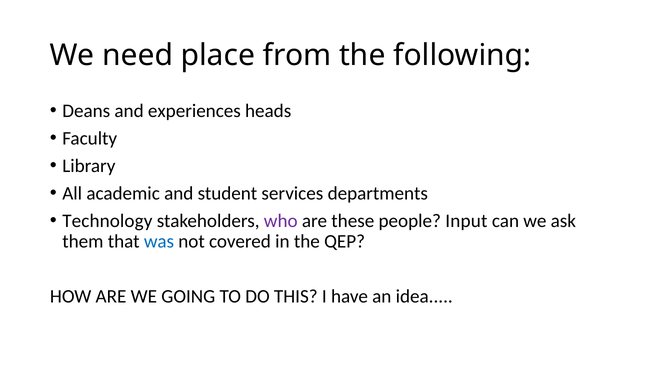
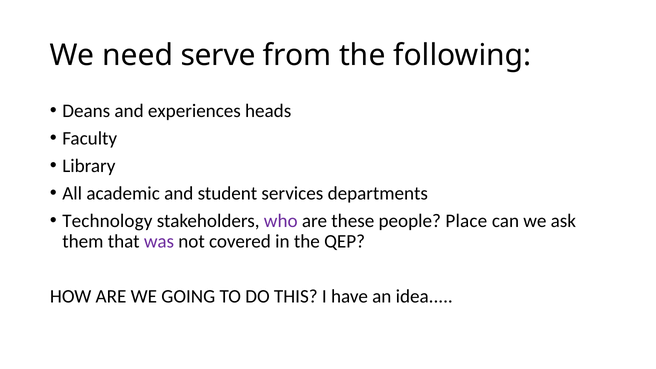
place: place -> serve
Input: Input -> Place
was colour: blue -> purple
